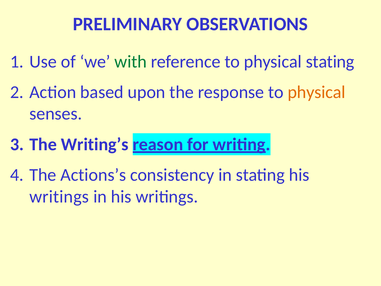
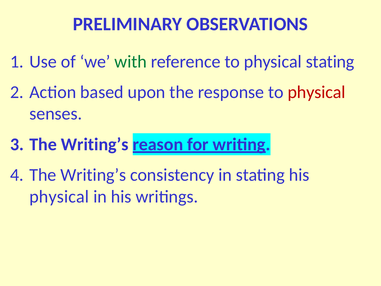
physical at (317, 92) colour: orange -> red
Actions’s at (93, 175): Actions’s -> Writing’s
writings at (59, 196): writings -> physical
